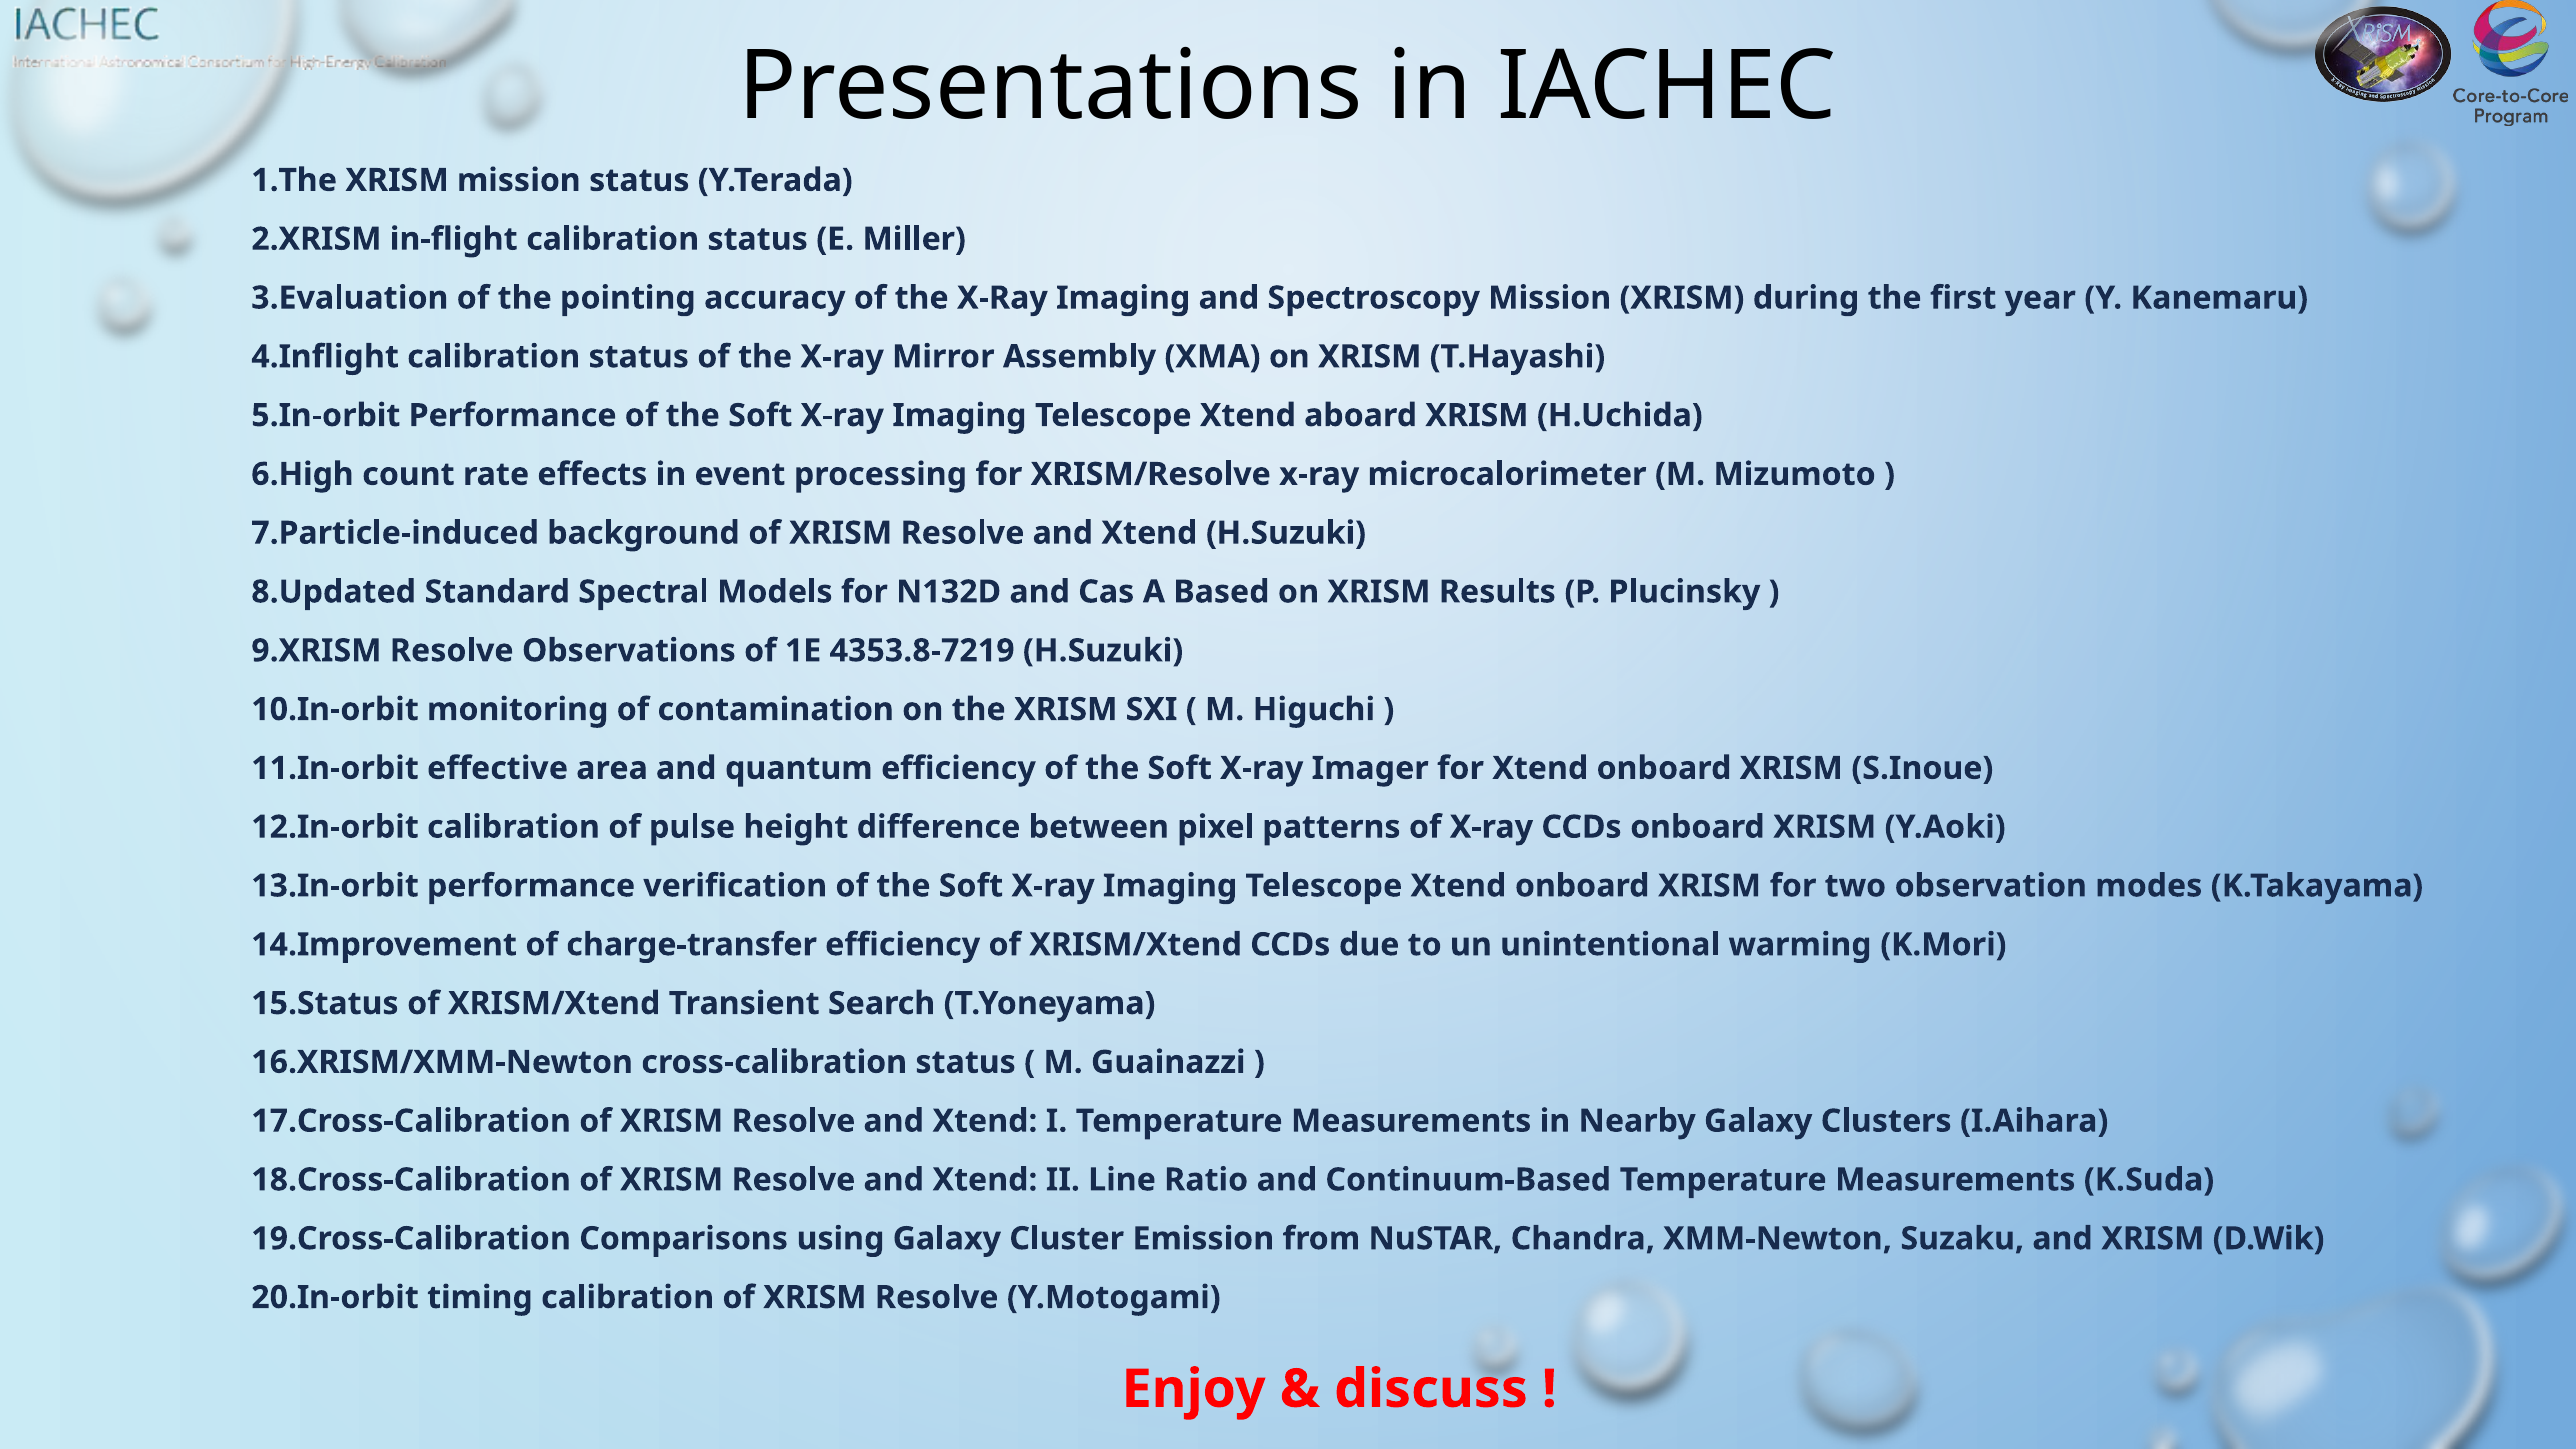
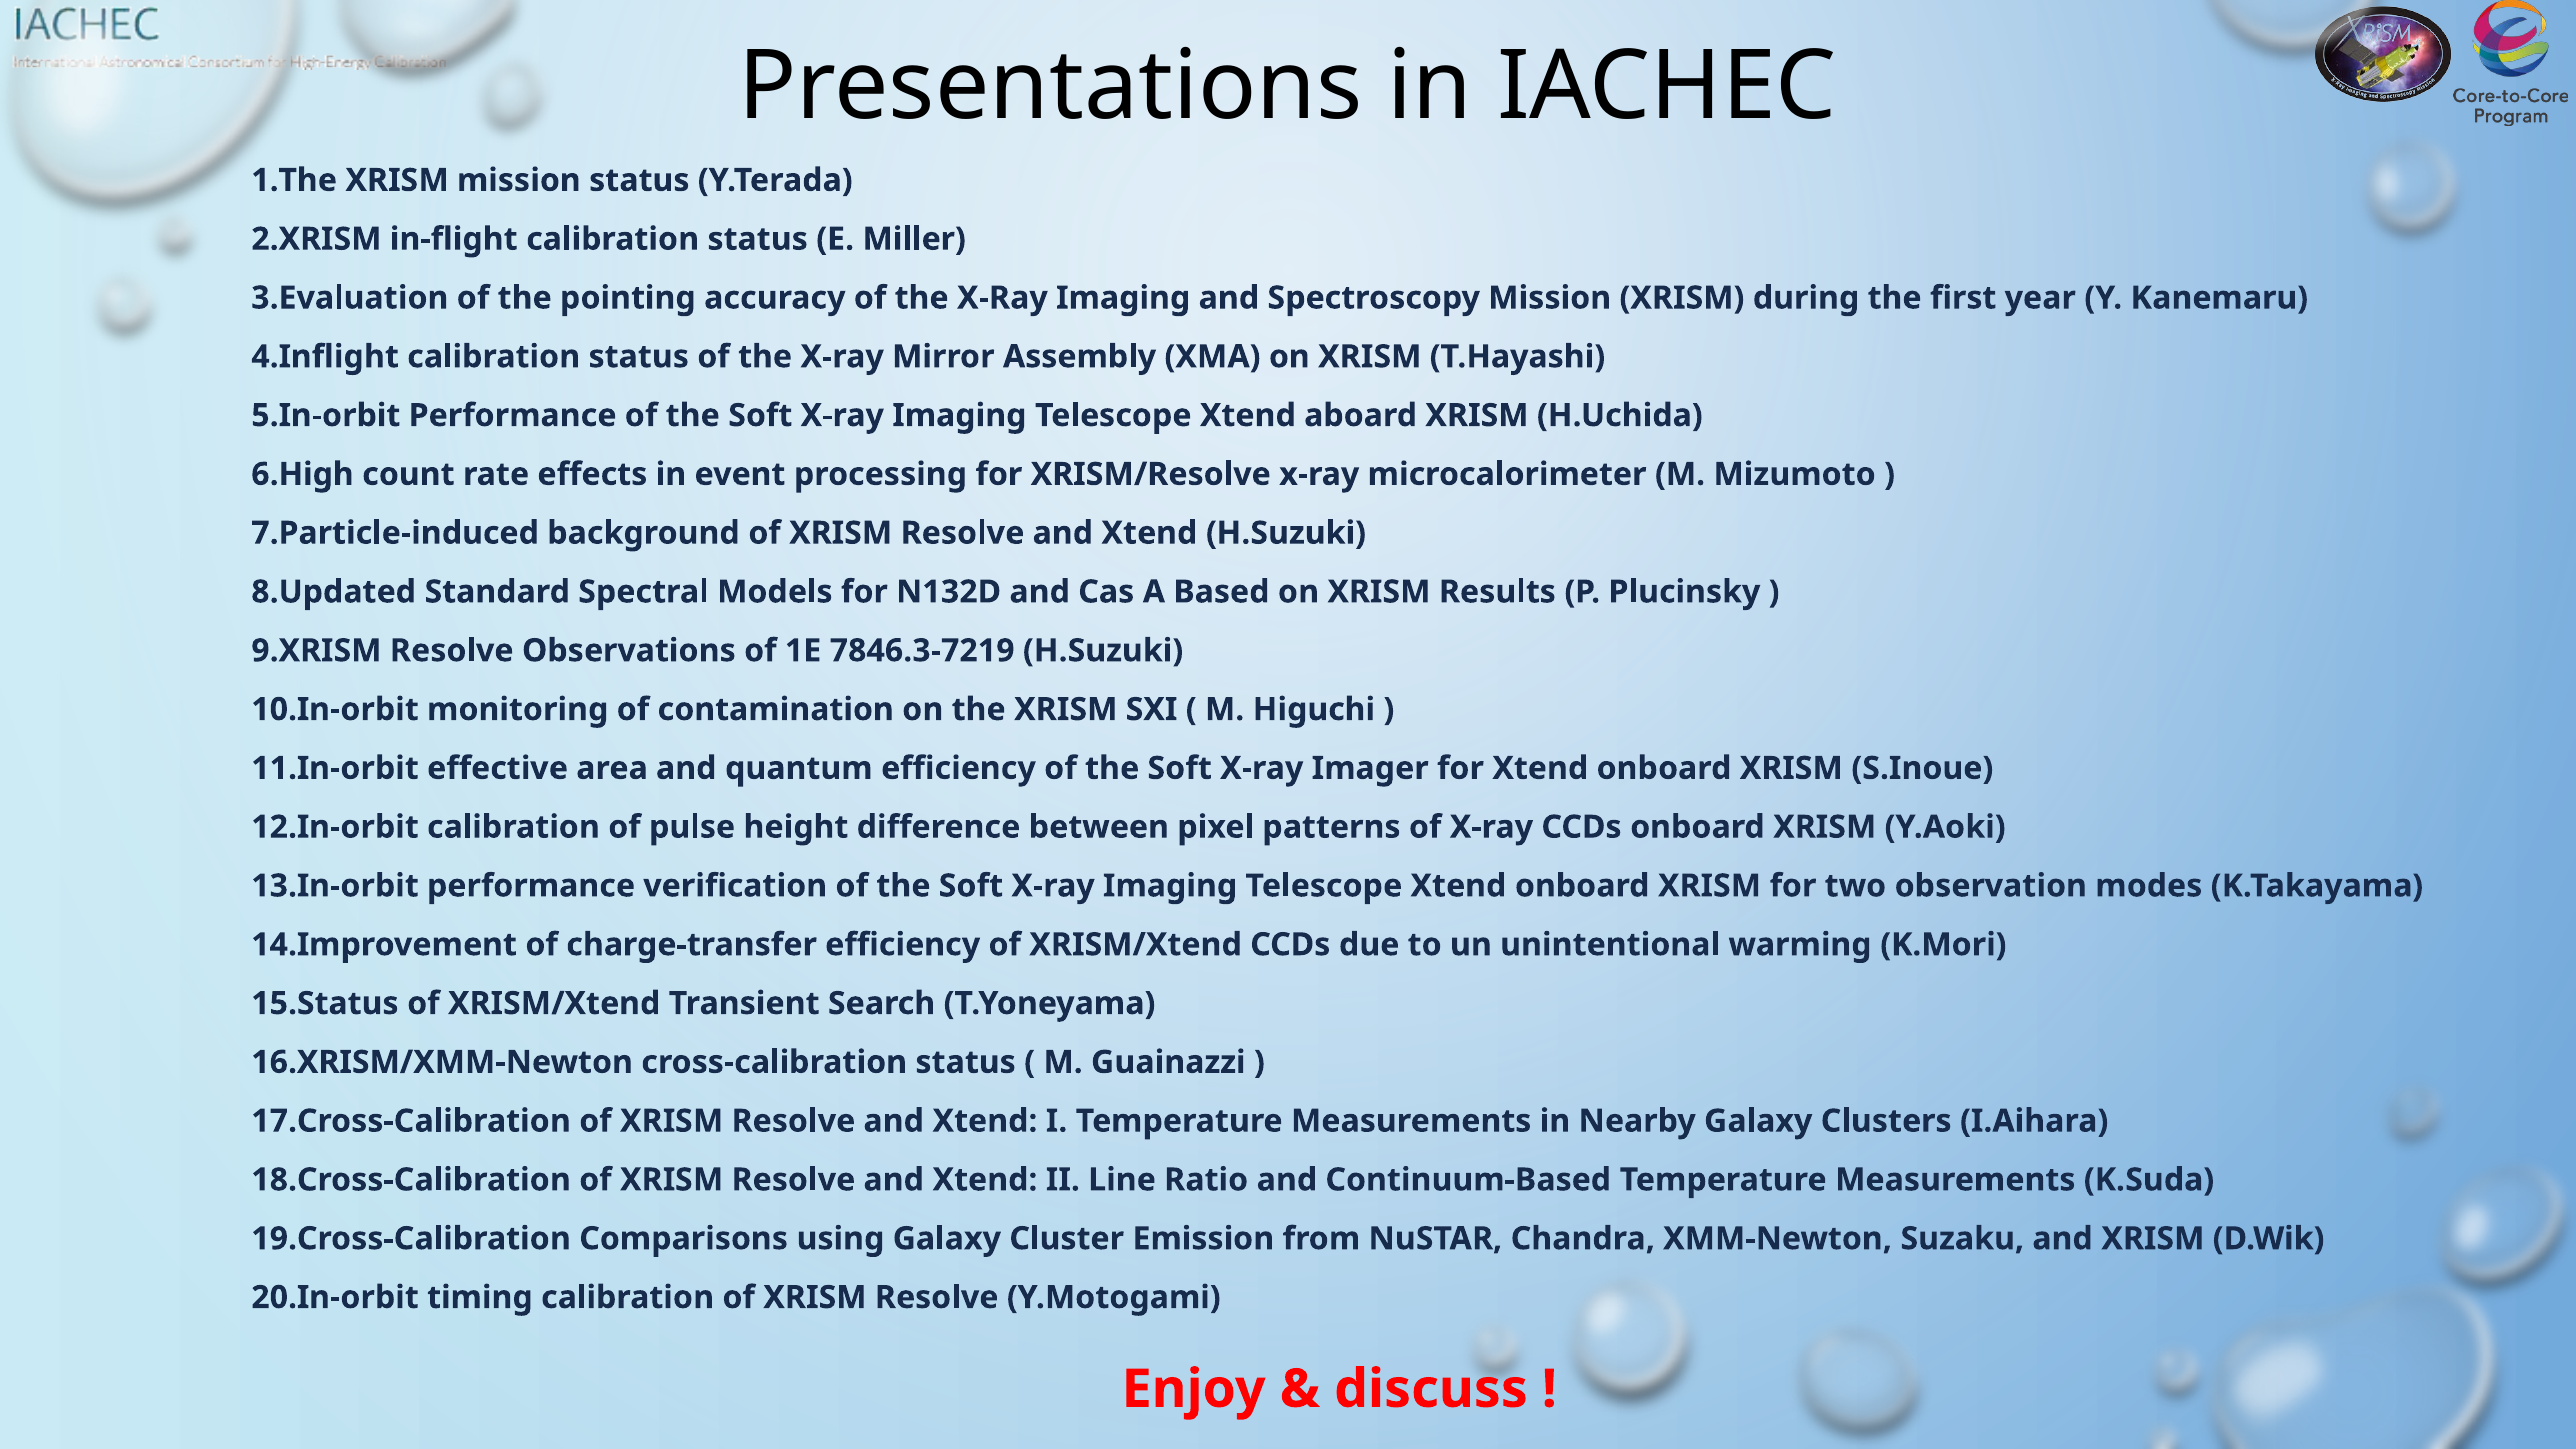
4353.8-7219: 4353.8-7219 -> 7846.3-7219
